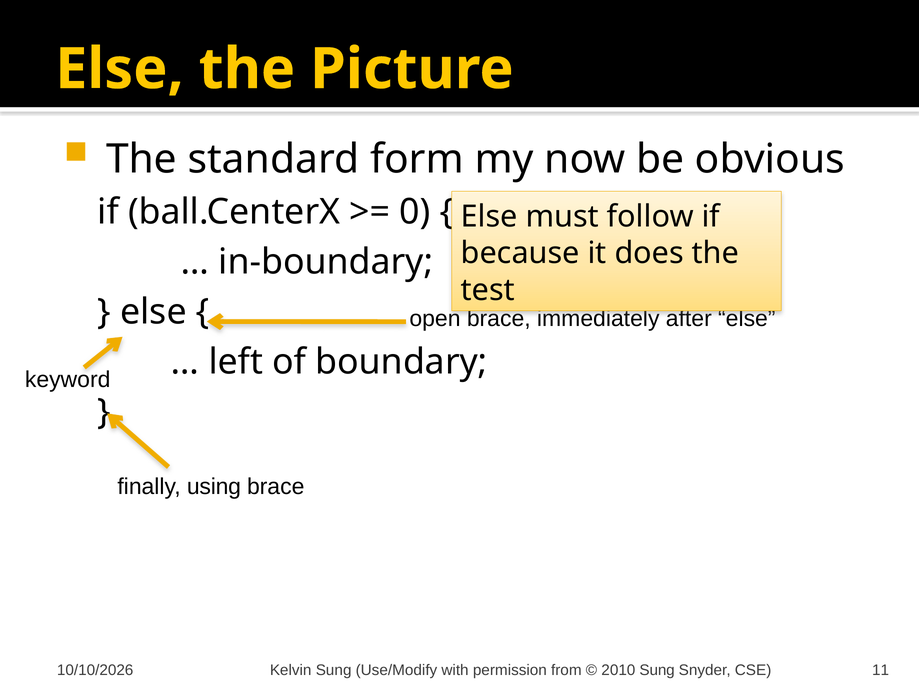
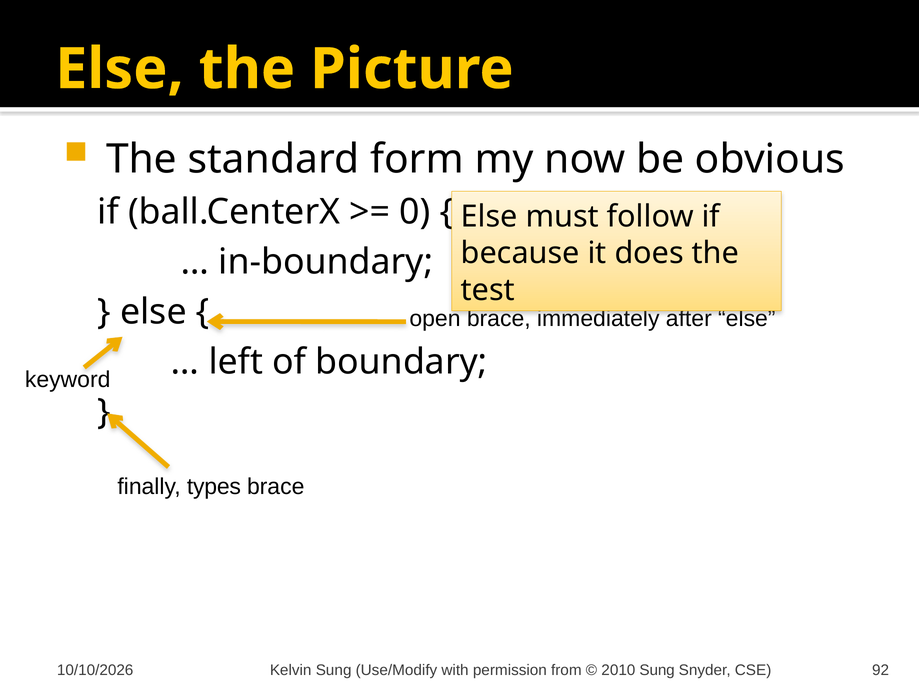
using: using -> types
11: 11 -> 92
